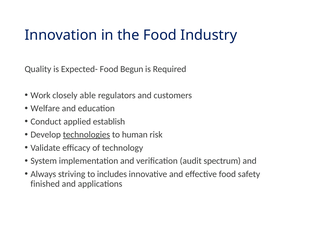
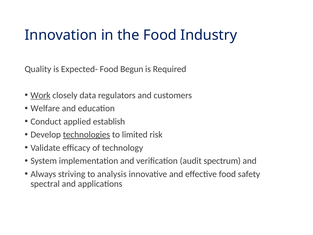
Work underline: none -> present
able: able -> data
human: human -> limited
includes: includes -> analysis
finished: finished -> spectral
